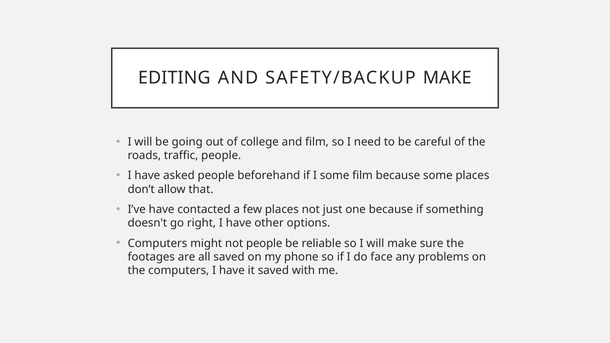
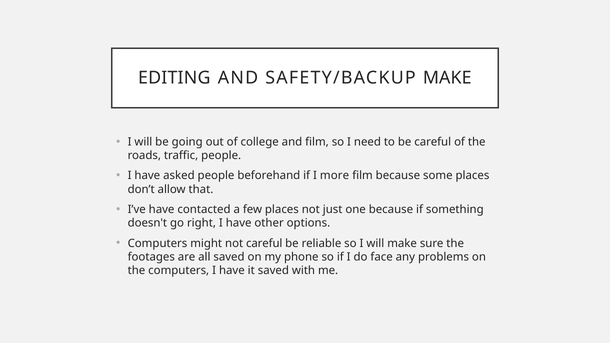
I some: some -> more
not people: people -> careful
